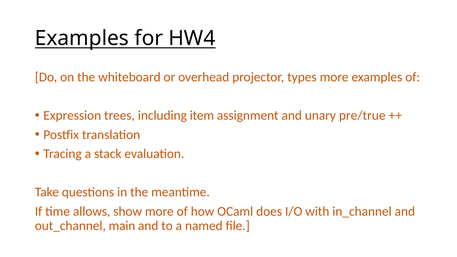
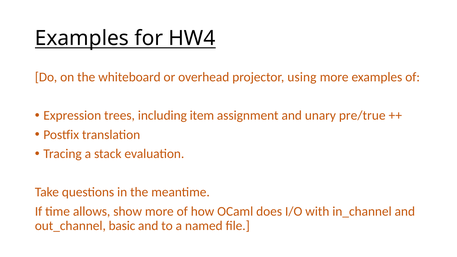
types: types -> using
main: main -> basic
